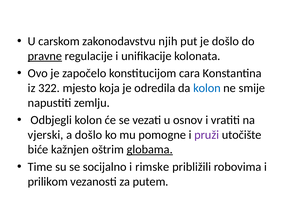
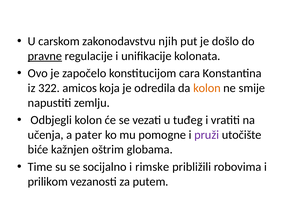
mjesto: mjesto -> amicos
kolon at (207, 88) colour: blue -> orange
osnov: osnov -> tuđeg
vjerski: vjerski -> učenja
a došlo: došlo -> pater
globama underline: present -> none
